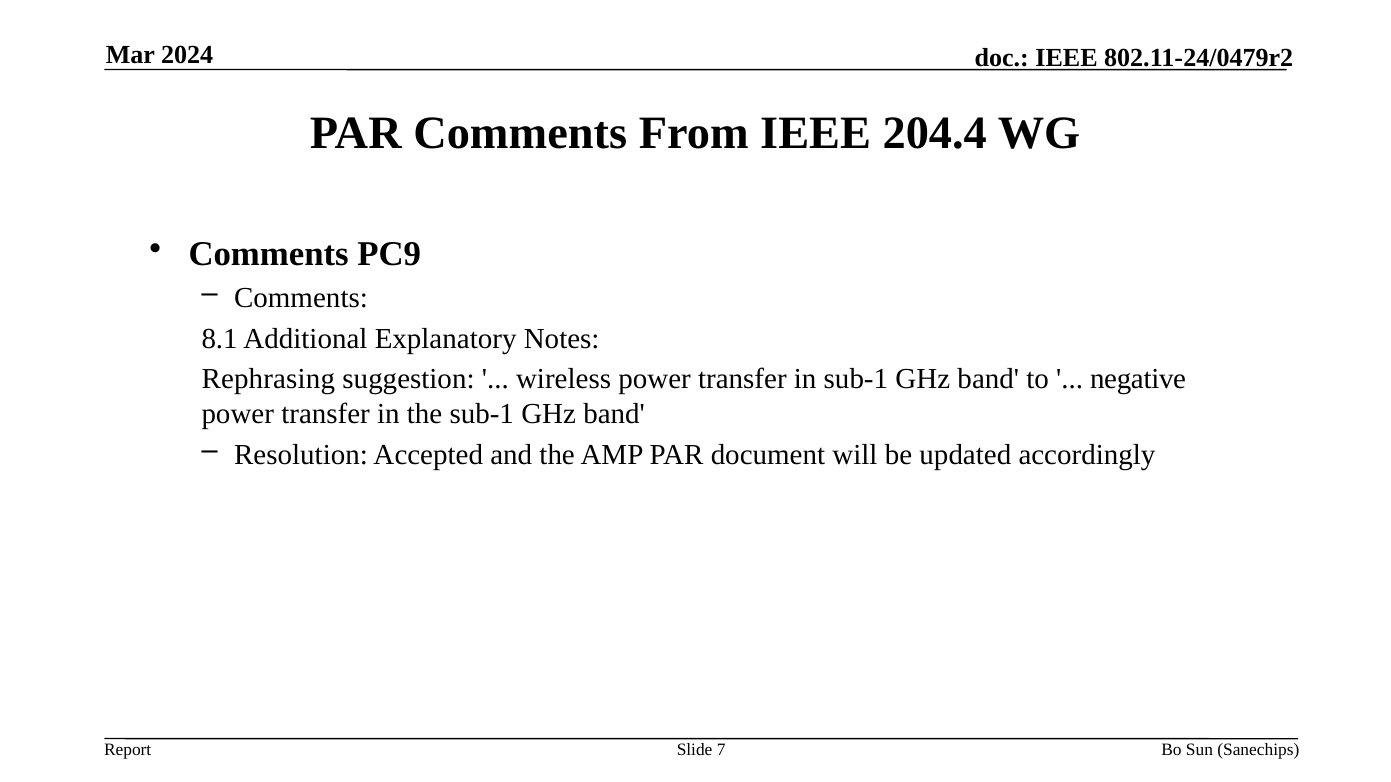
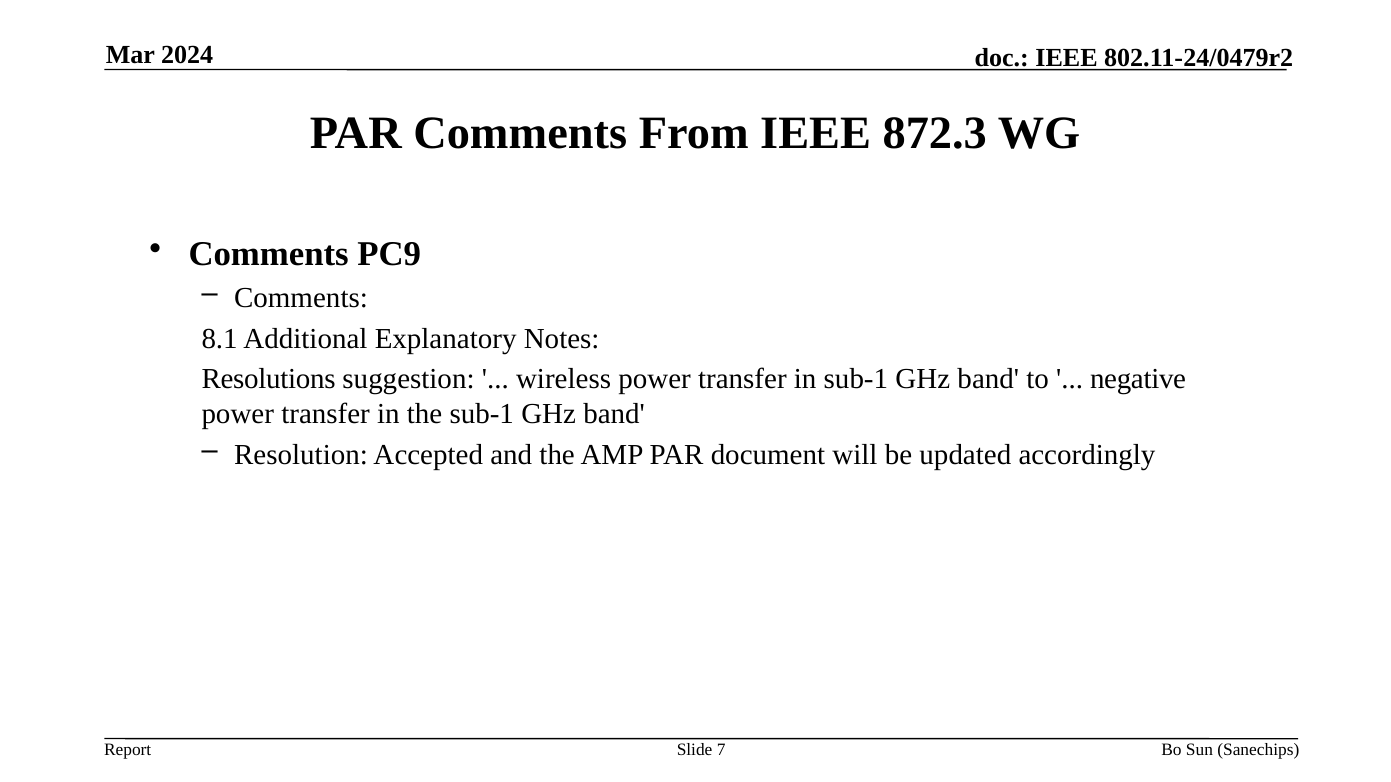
204.4: 204.4 -> 872.3
Rephrasing: Rephrasing -> Resolutions
